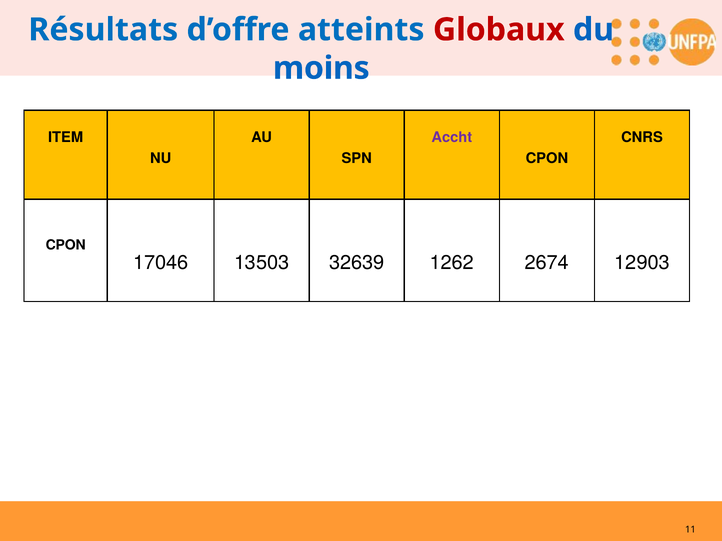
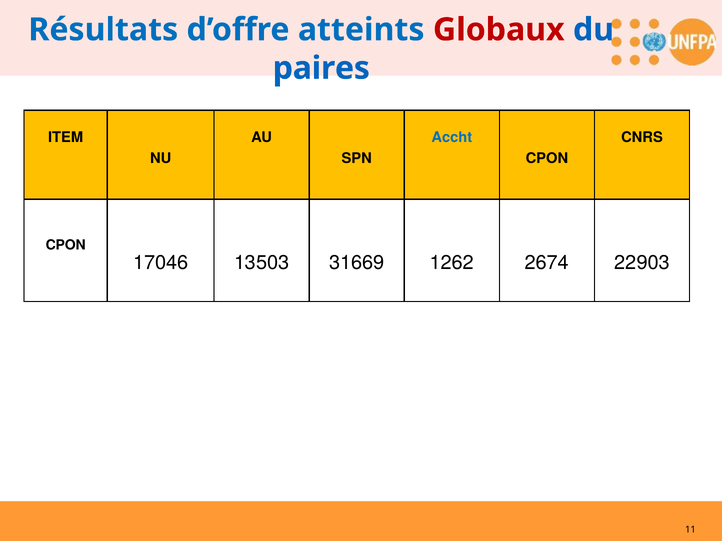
moins: moins -> paires
Accht colour: purple -> blue
32639: 32639 -> 31669
12903: 12903 -> 22903
